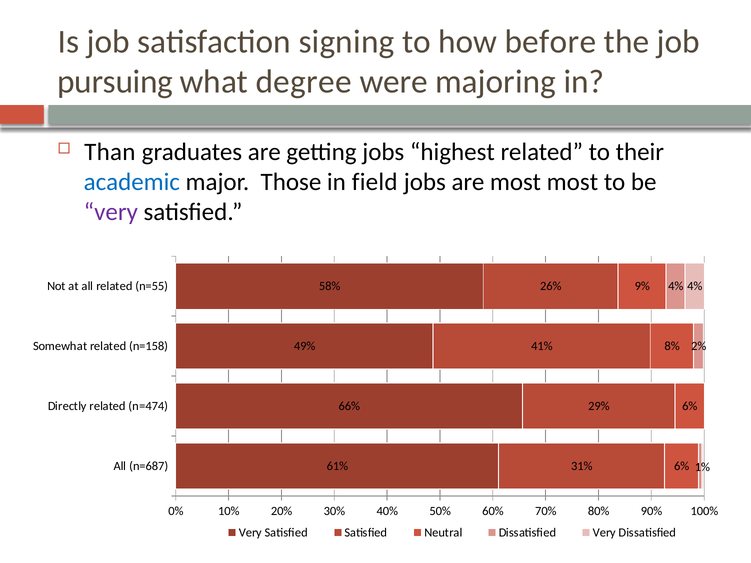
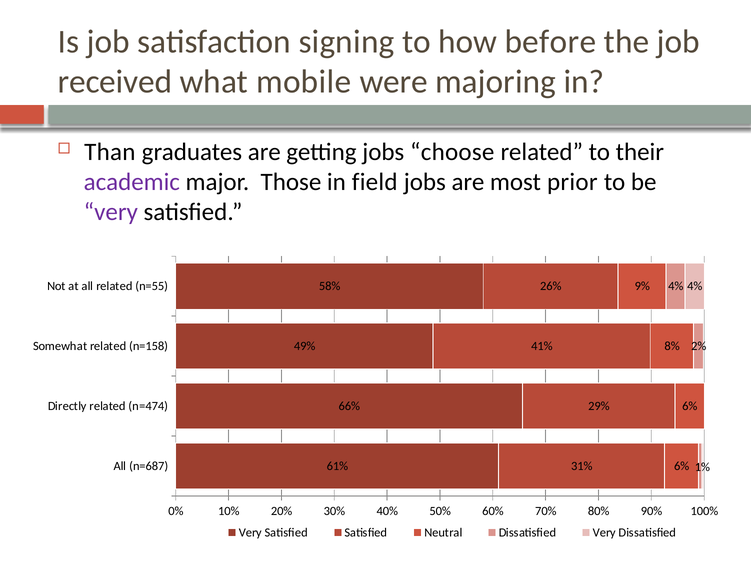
pursuing: pursuing -> received
degree: degree -> mobile
highest: highest -> choose
academic colour: blue -> purple
most most: most -> prior
